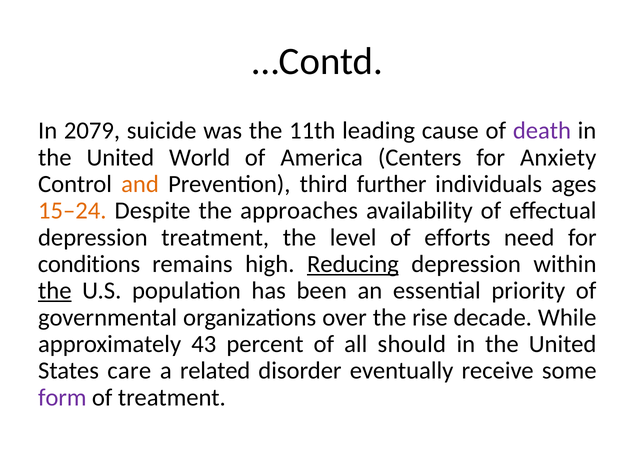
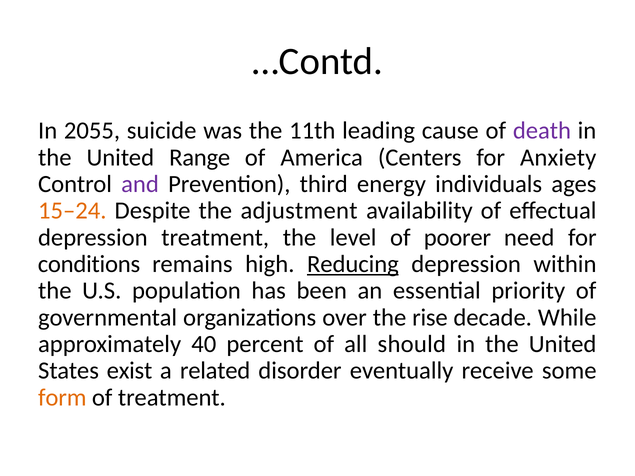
2079: 2079 -> 2055
World: World -> Range
and colour: orange -> purple
further: further -> energy
approaches: approaches -> adjustment
efforts: efforts -> poorer
the at (55, 291) underline: present -> none
43: 43 -> 40
care: care -> exist
form colour: purple -> orange
